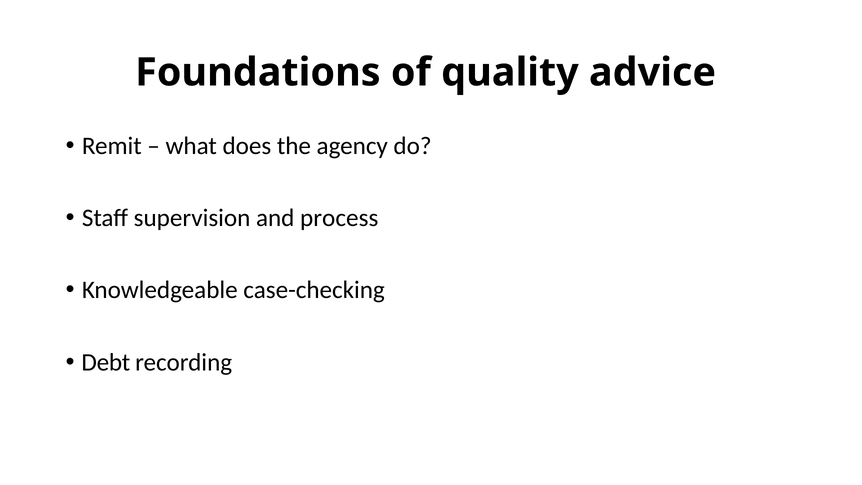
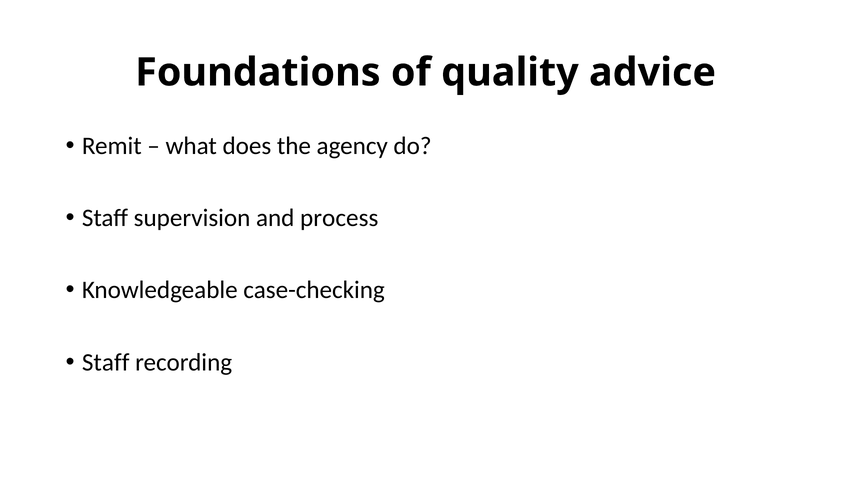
Debt at (106, 362): Debt -> Staff
